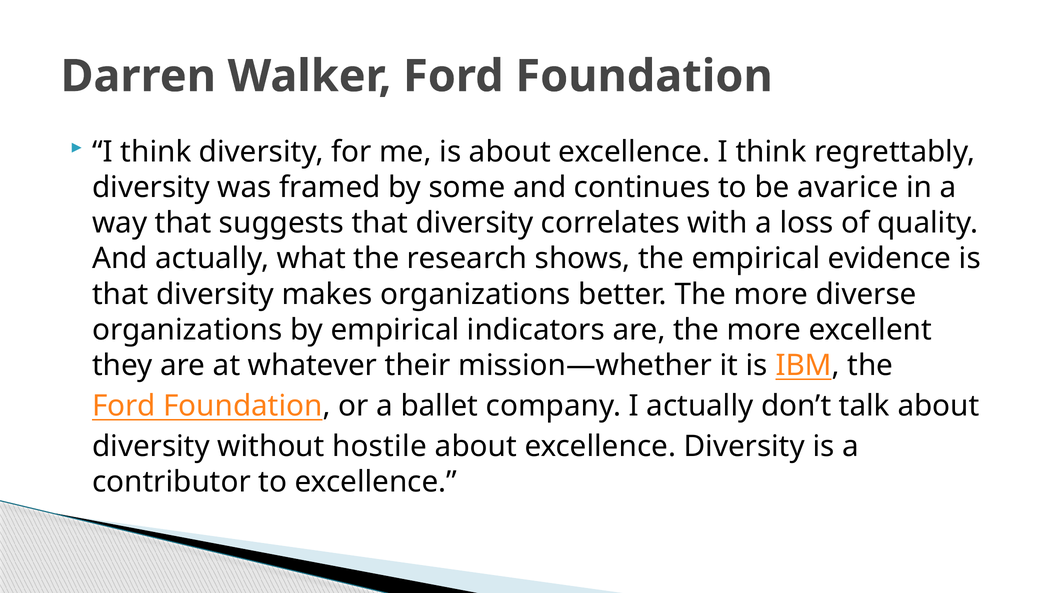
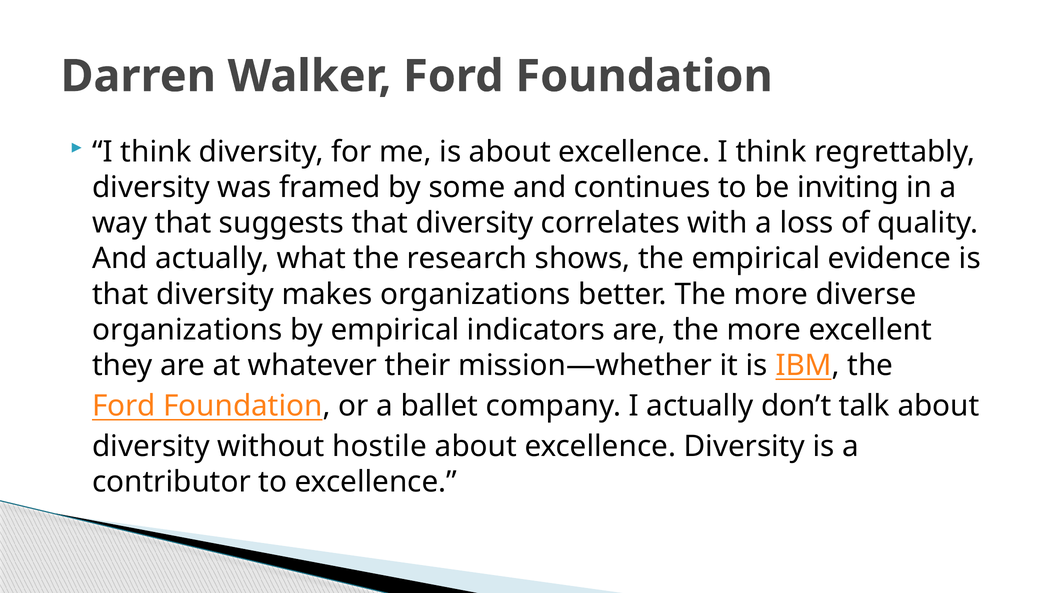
avarice: avarice -> inviting
